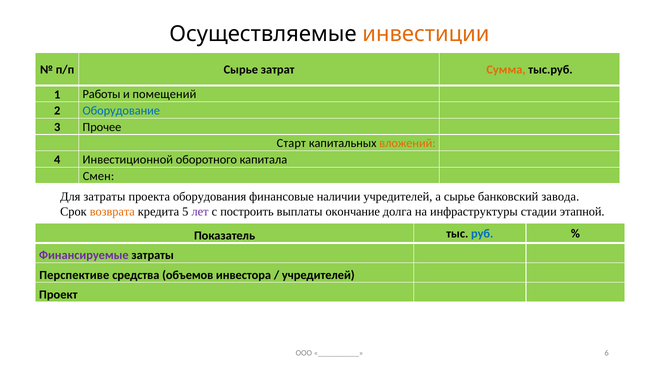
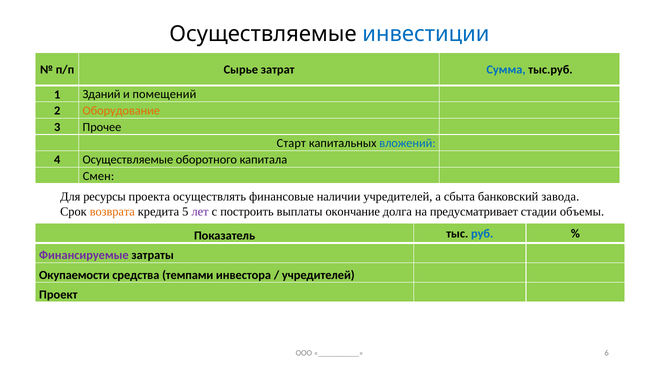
инвестиции colour: orange -> blue
Сумма colour: orange -> blue
Работы: Работы -> Зданий
Оборудование colour: blue -> orange
вложений colour: orange -> blue
4 Инвестиционной: Инвестиционной -> Осуществляемые
Для затраты: затраты -> ресурсы
оборудования: оборудования -> осуществлять
а сырье: сырье -> сбыта
инфраструктуры: инфраструктуры -> предусматривает
этапной: этапной -> объемы
Перспективе: Перспективе -> Окупаемости
объемов: объемов -> темпами
